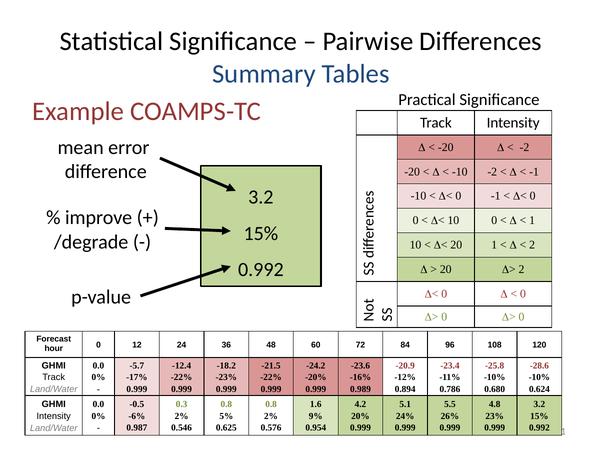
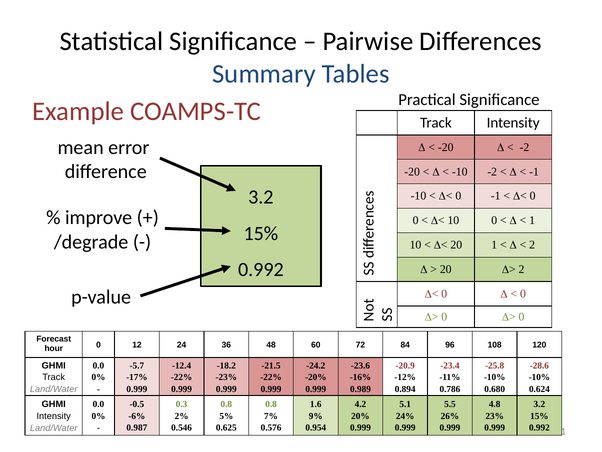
2% at (271, 416): 2% -> 7%
